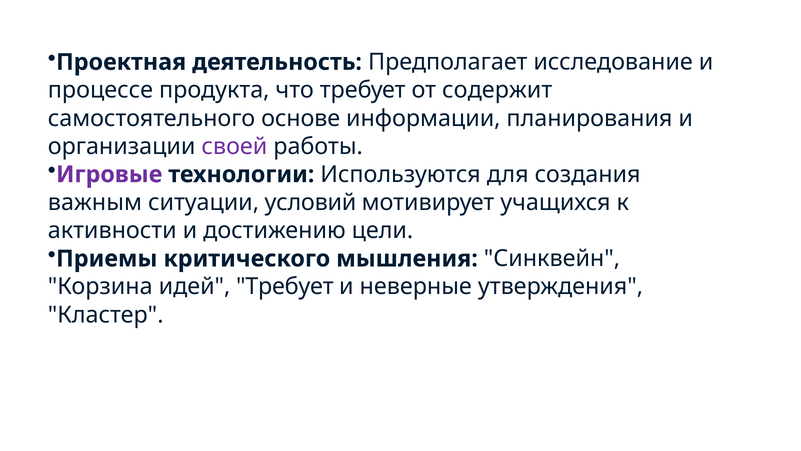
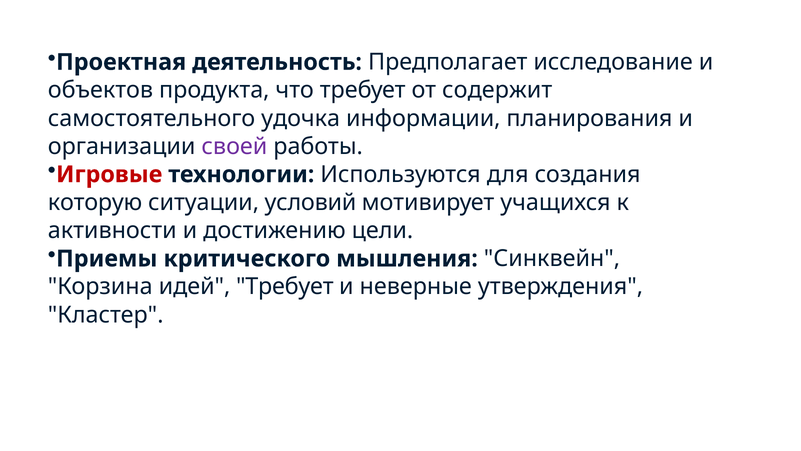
процессе: процессе -> объектов
основе: основе -> удочка
Игровые colour: purple -> red
важным: важным -> которую
